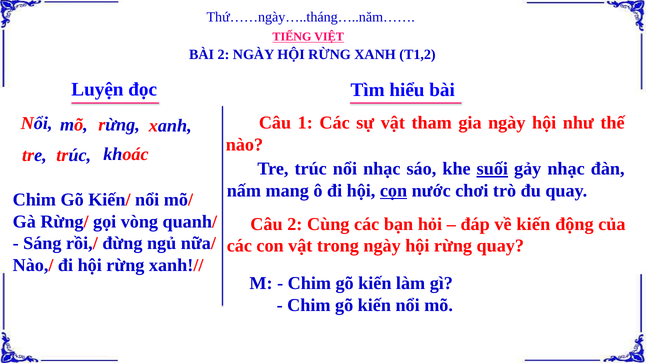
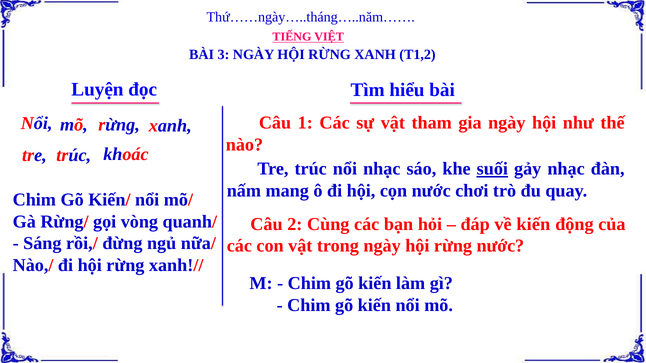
BÀI 2: 2 -> 3
cọn underline: present -> none
rừng quay: quay -> nước
